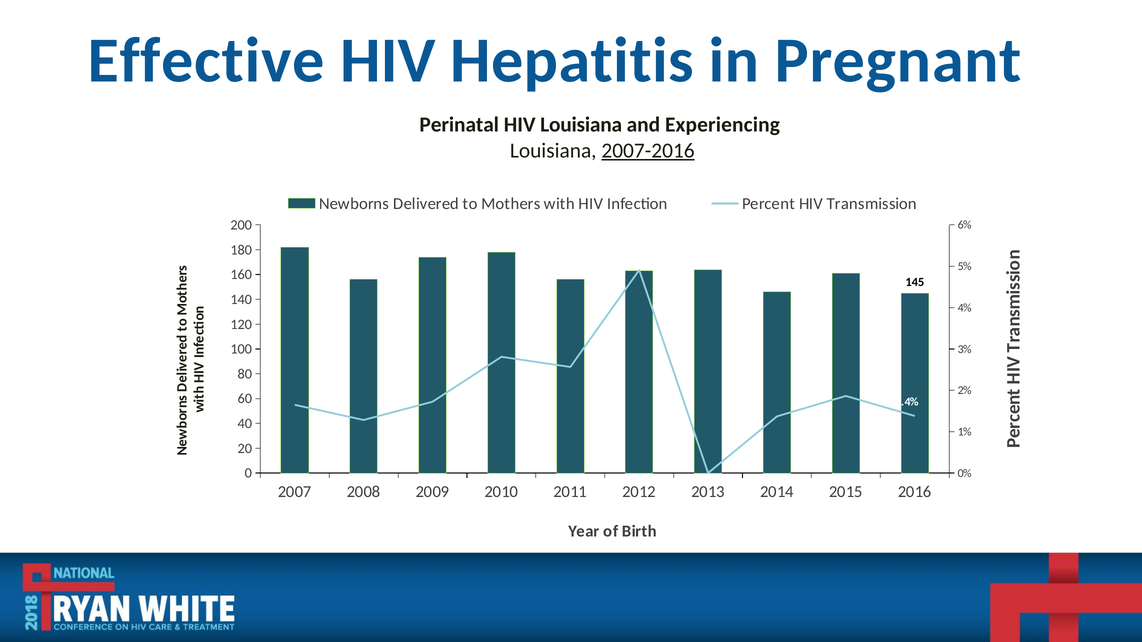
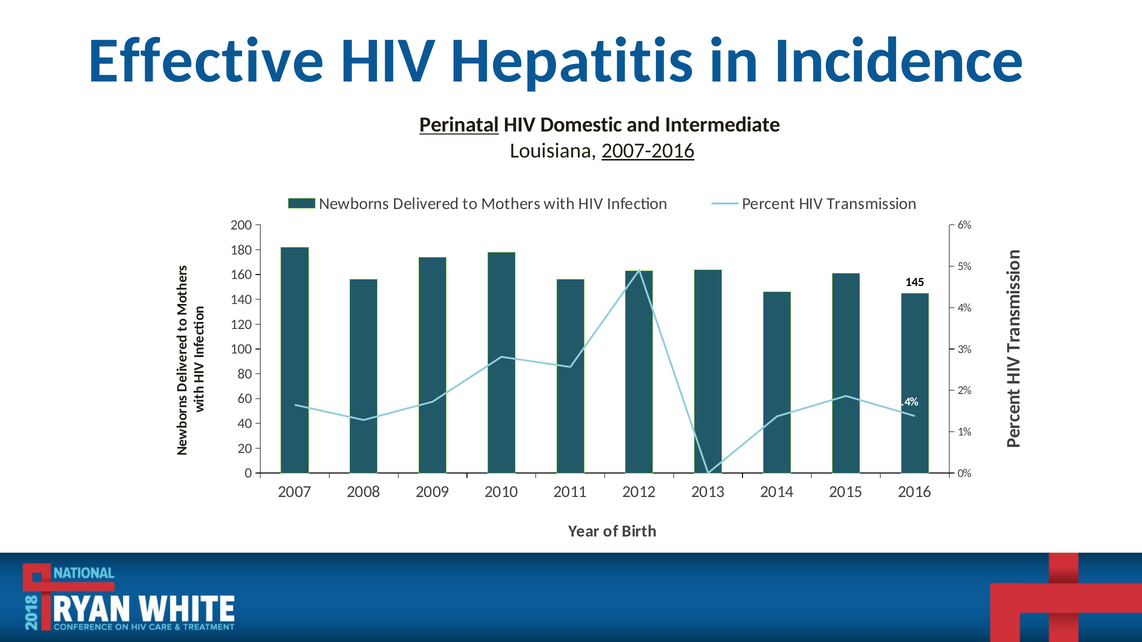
Pregnant: Pregnant -> Incidence
Perinatal underline: none -> present
HIV Louisiana: Louisiana -> Domestic
Experiencing: Experiencing -> Intermediate
